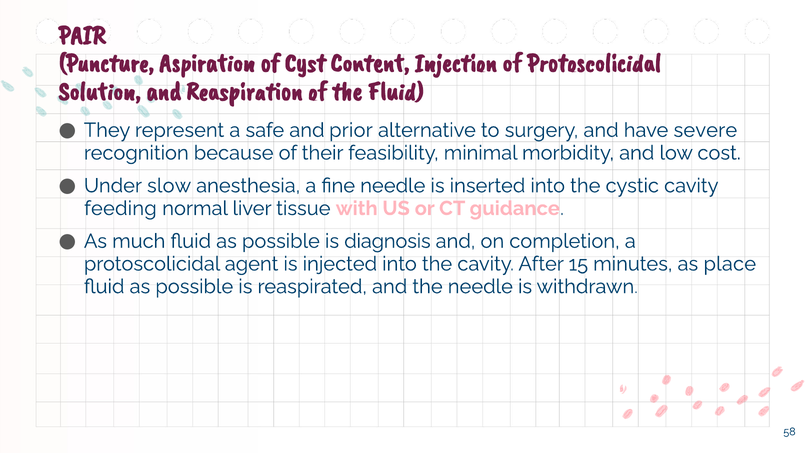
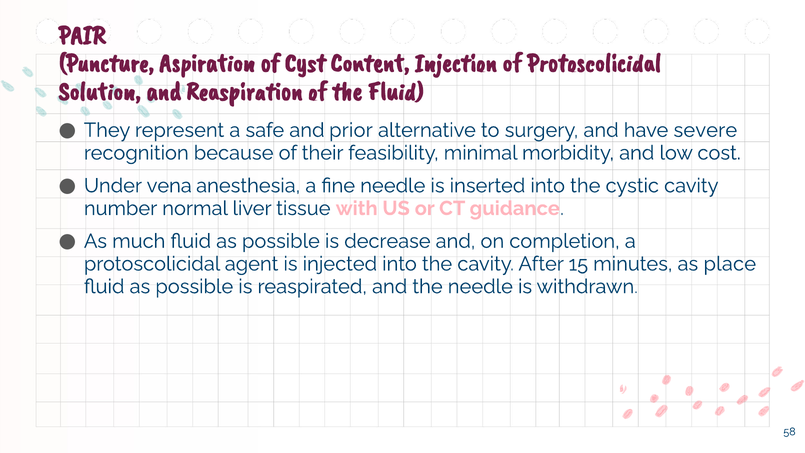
slow: slow -> vena
feeding: feeding -> number
diagnosis: diagnosis -> decrease
